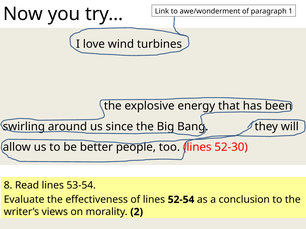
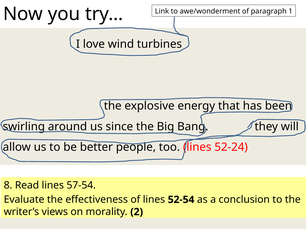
52-30: 52-30 -> 52-24
53-54: 53-54 -> 57-54
